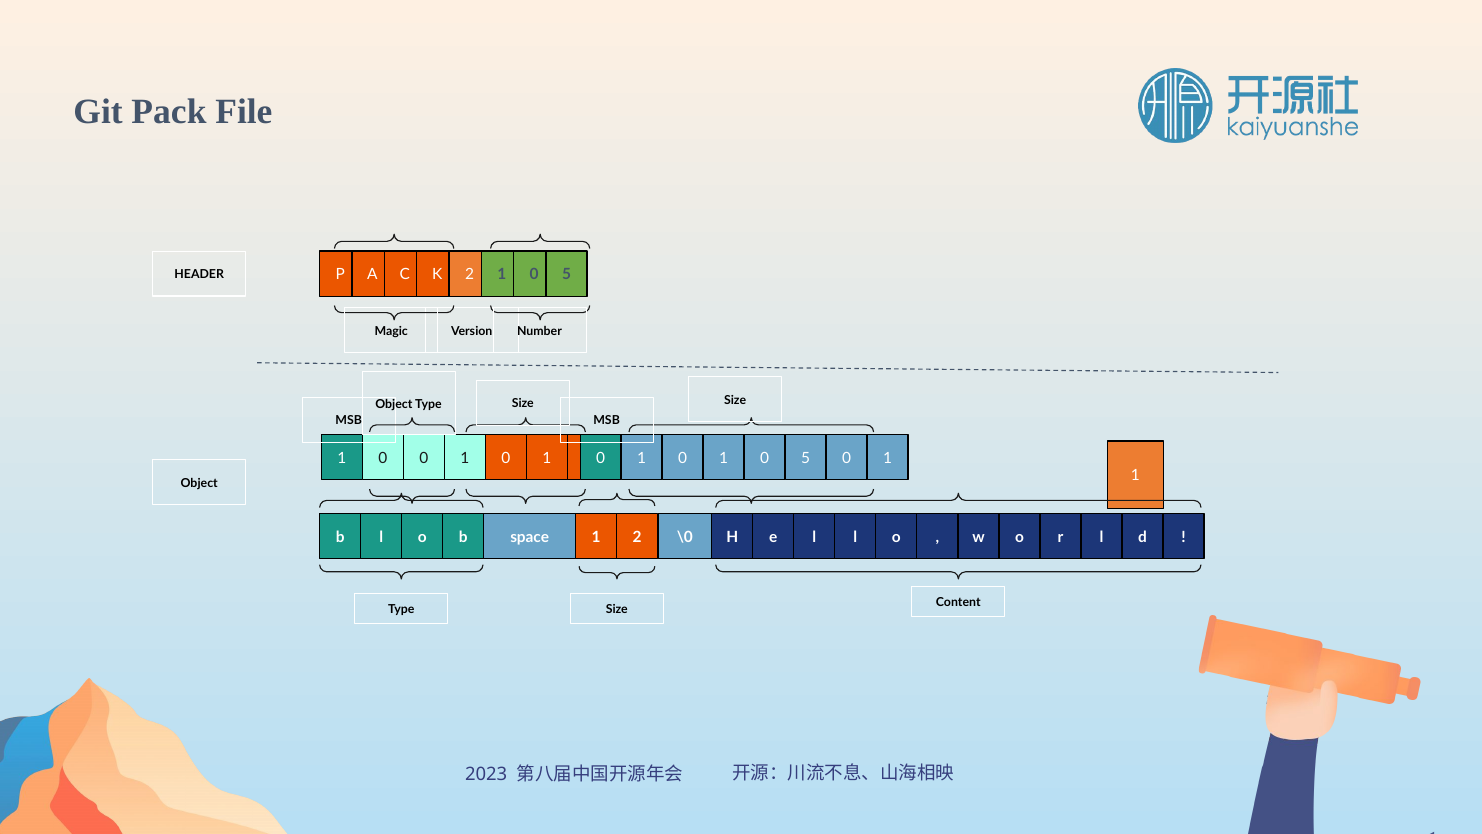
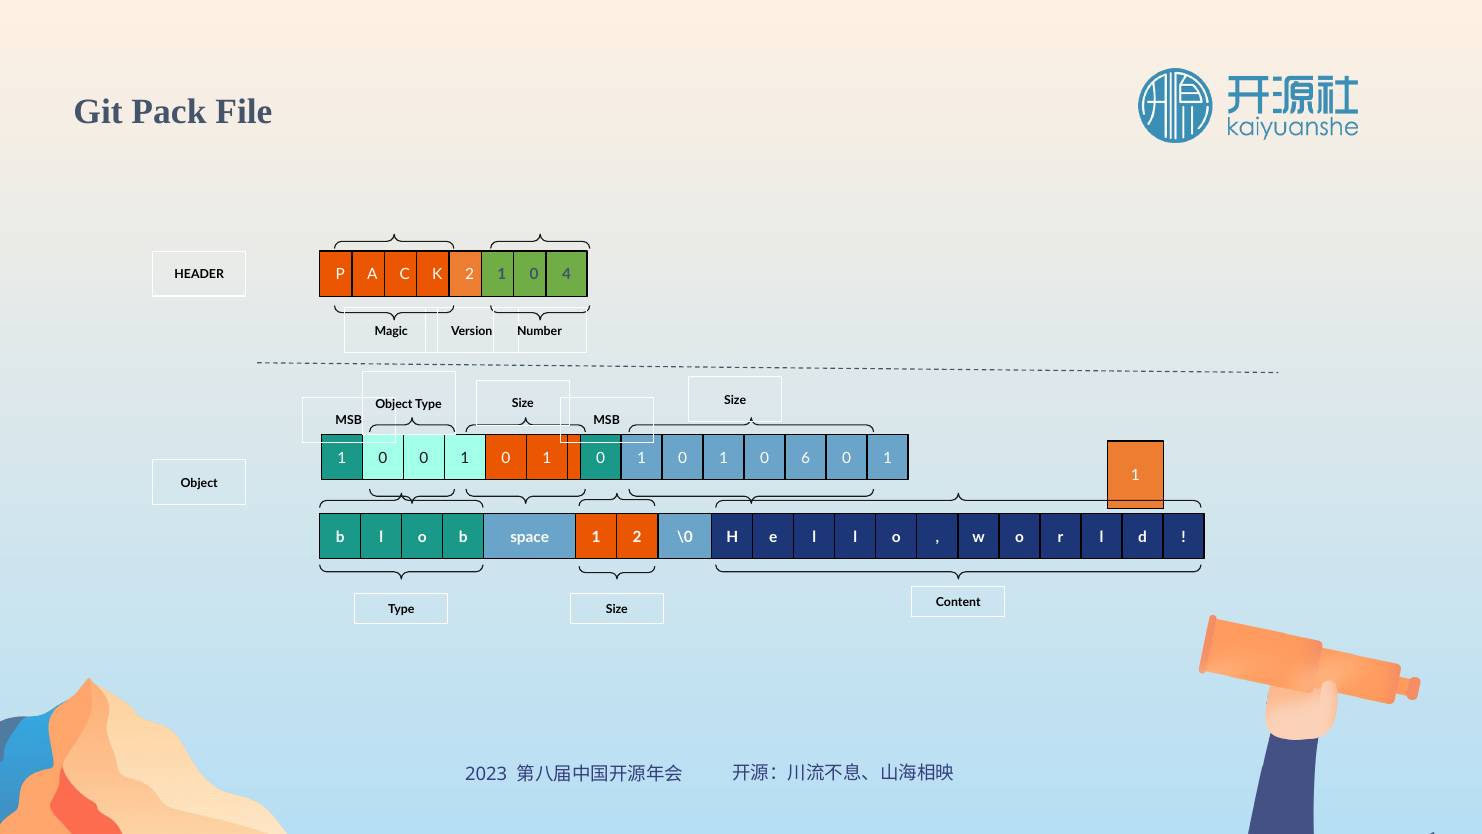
2 1 0 5: 5 -> 4
0 1 0 5: 5 -> 6
